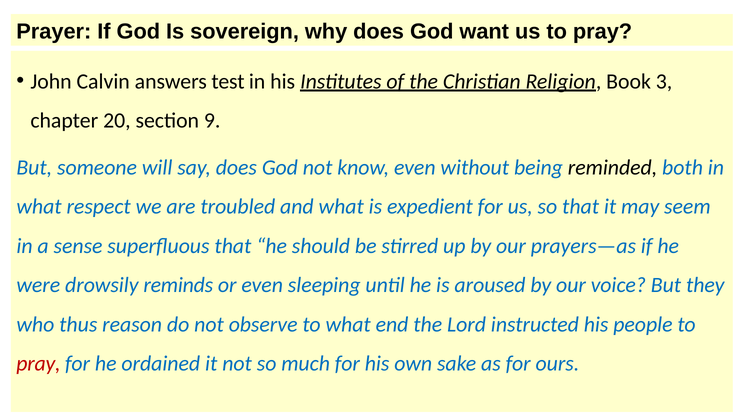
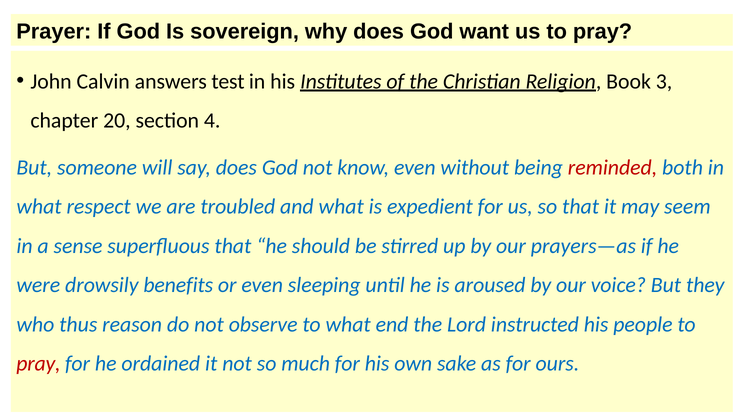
9: 9 -> 4
reminded colour: black -> red
reminds: reminds -> benefits
